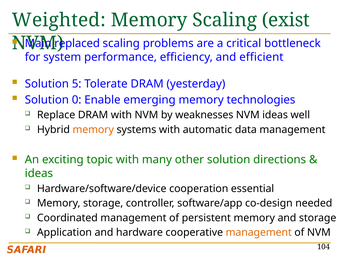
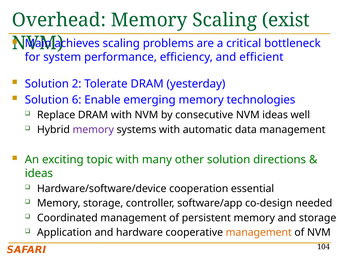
Weighted: Weighted -> Overhead
replaced: replaced -> achieves
5: 5 -> 2
0: 0 -> 6
weaknesses: weaknesses -> consecutive
memory at (93, 129) colour: orange -> purple
